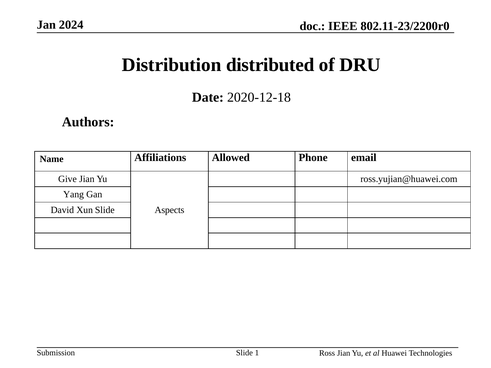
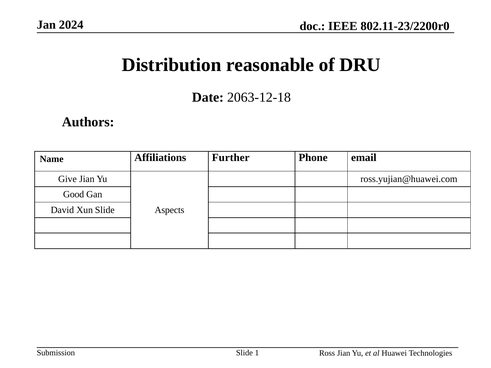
distributed: distributed -> reasonable
2020-12-18: 2020-12-18 -> 2063-12-18
Allowed: Allowed -> Further
Yang: Yang -> Good
